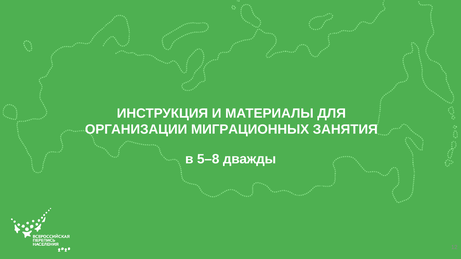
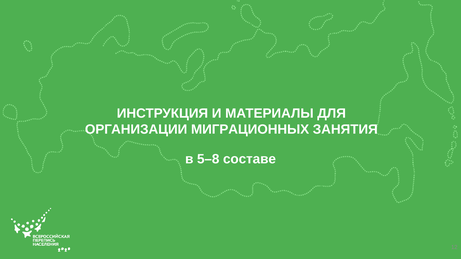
дважды: дважды -> составе
